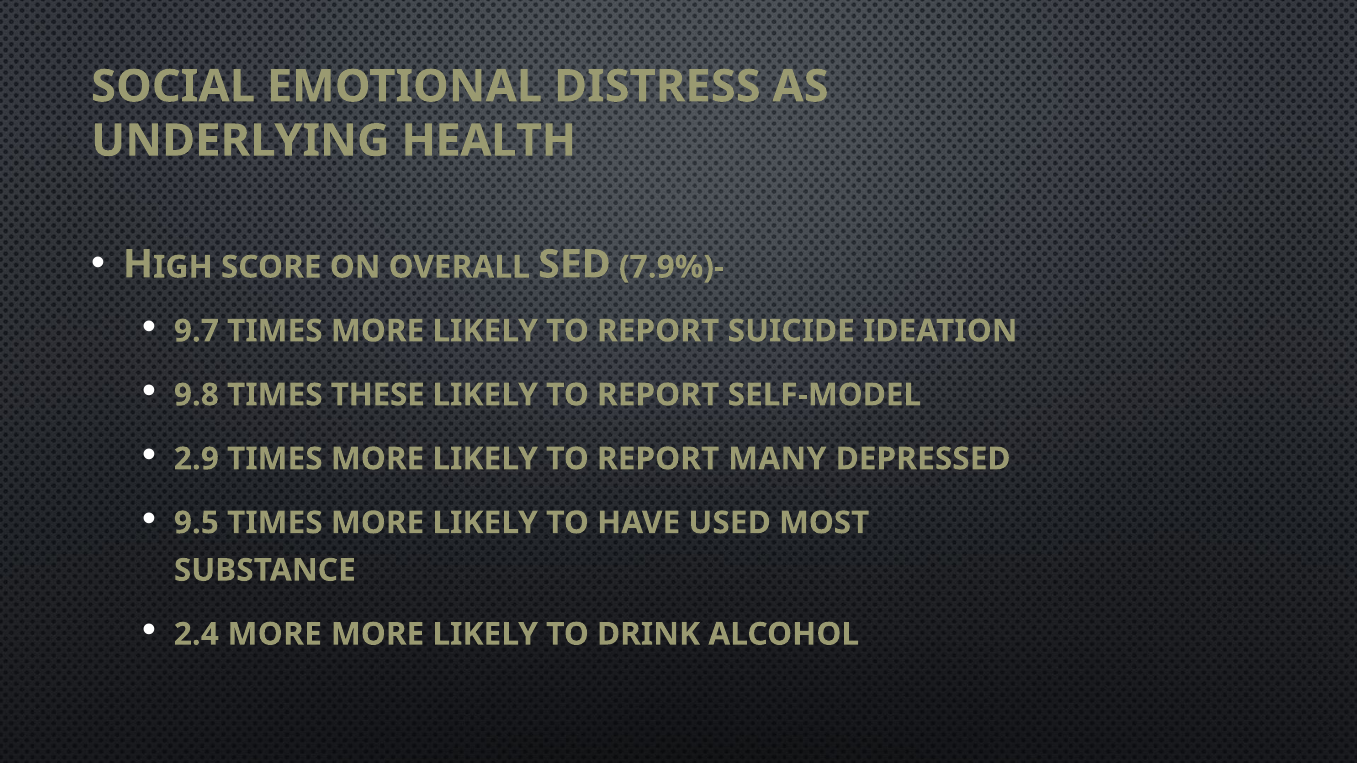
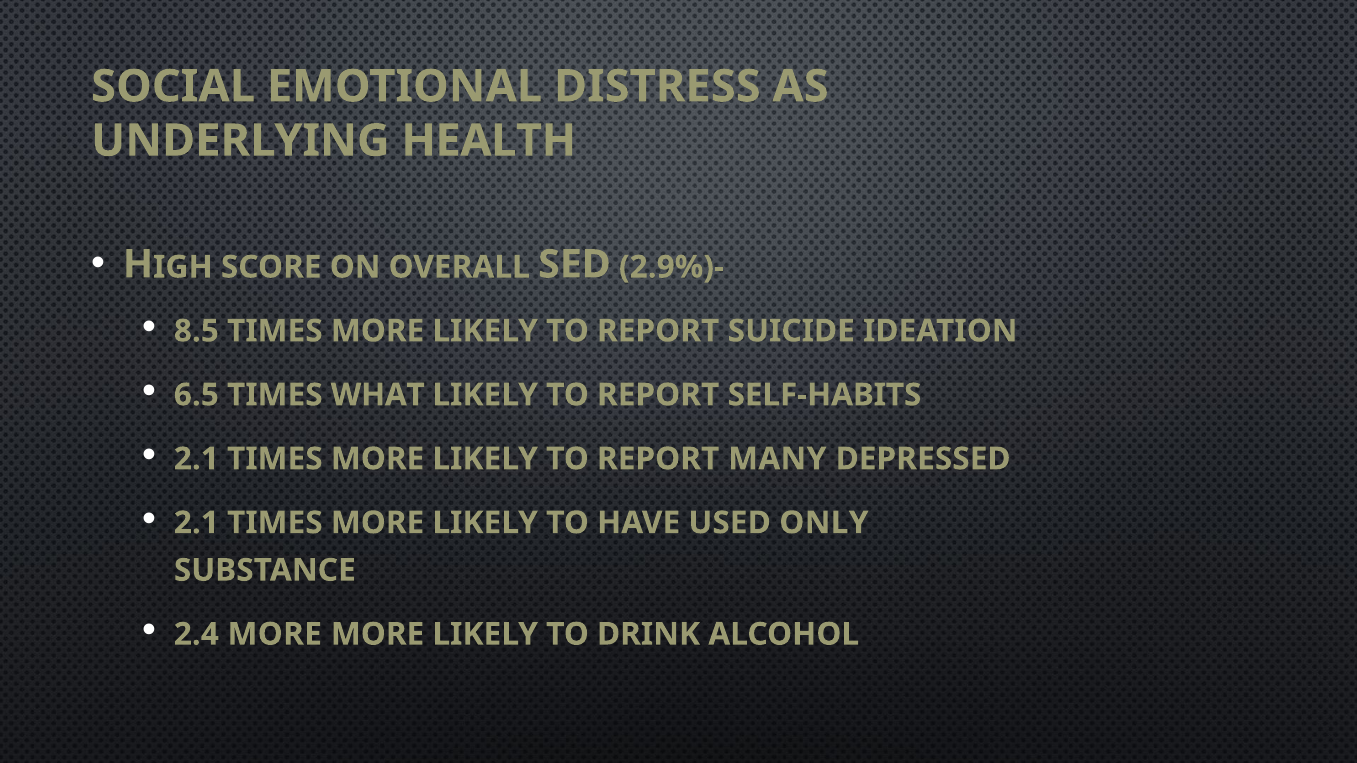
7.9%)-: 7.9%)- -> 2.9%)-
9.7: 9.7 -> 8.5
9.8: 9.8 -> 6.5
THESE: THESE -> WHAT
SELF-MODEL: SELF-MODEL -> SELF-HABITS
2.9 at (196, 459): 2.9 -> 2.1
9.5 at (196, 523): 9.5 -> 2.1
MOST: MOST -> ONLY
